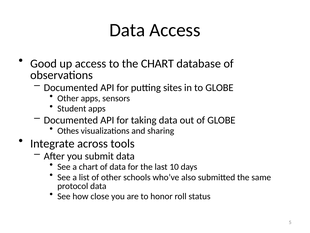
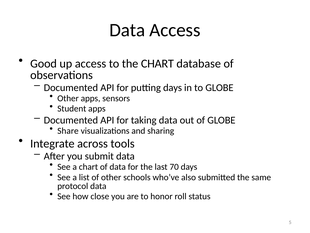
putting sites: sites -> days
Othes: Othes -> Share
10: 10 -> 70
